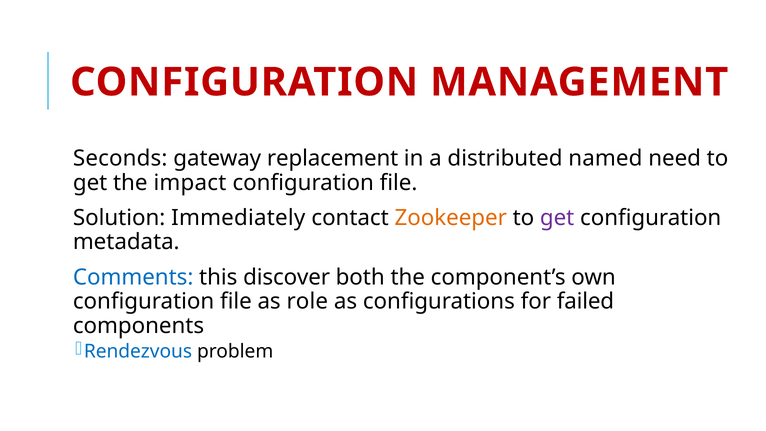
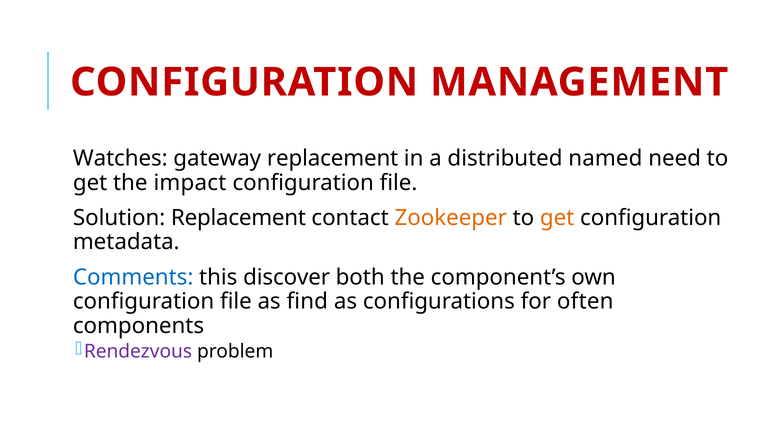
Seconds: Seconds -> Watches
Solution Immediately: Immediately -> Replacement
get at (557, 218) colour: purple -> orange
role: role -> find
failed: failed -> often
Rendezvous colour: blue -> purple
